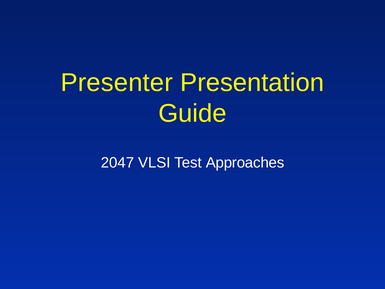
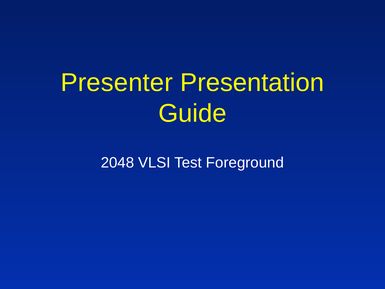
2047: 2047 -> 2048
Approaches: Approaches -> Foreground
